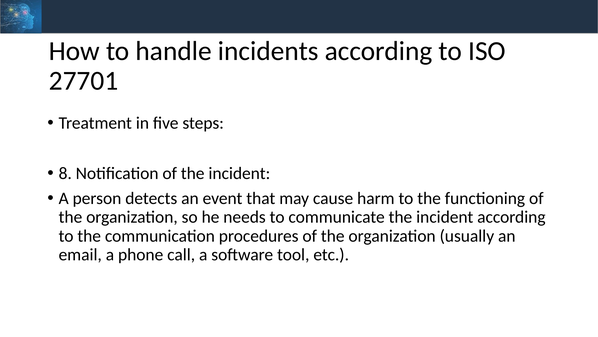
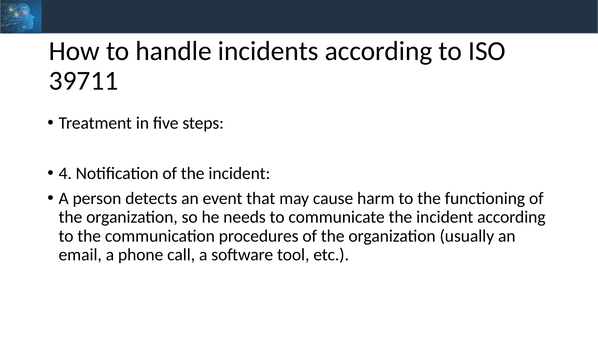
27701: 27701 -> 39711
8: 8 -> 4
